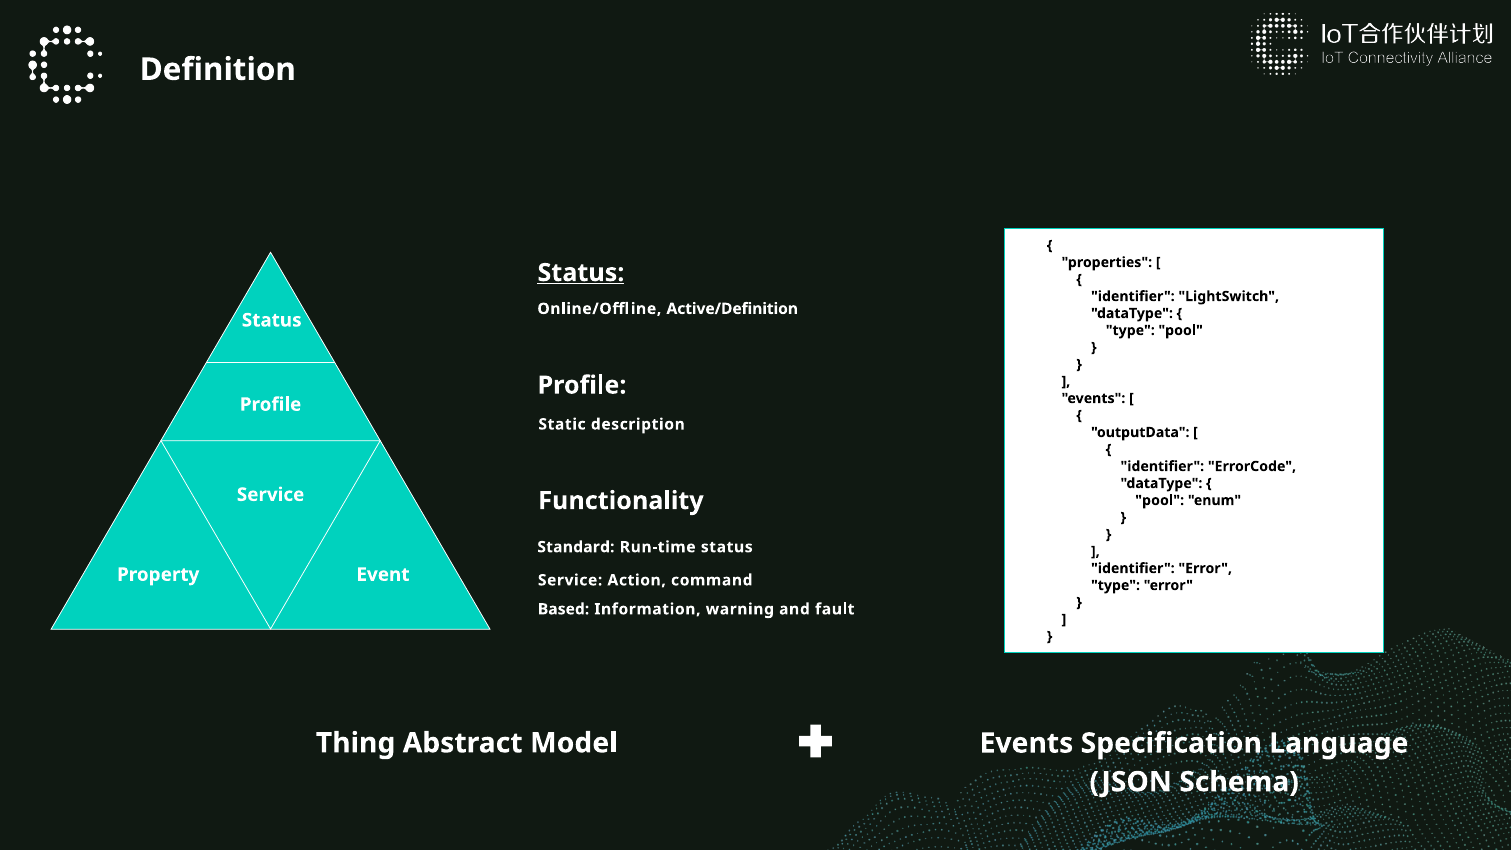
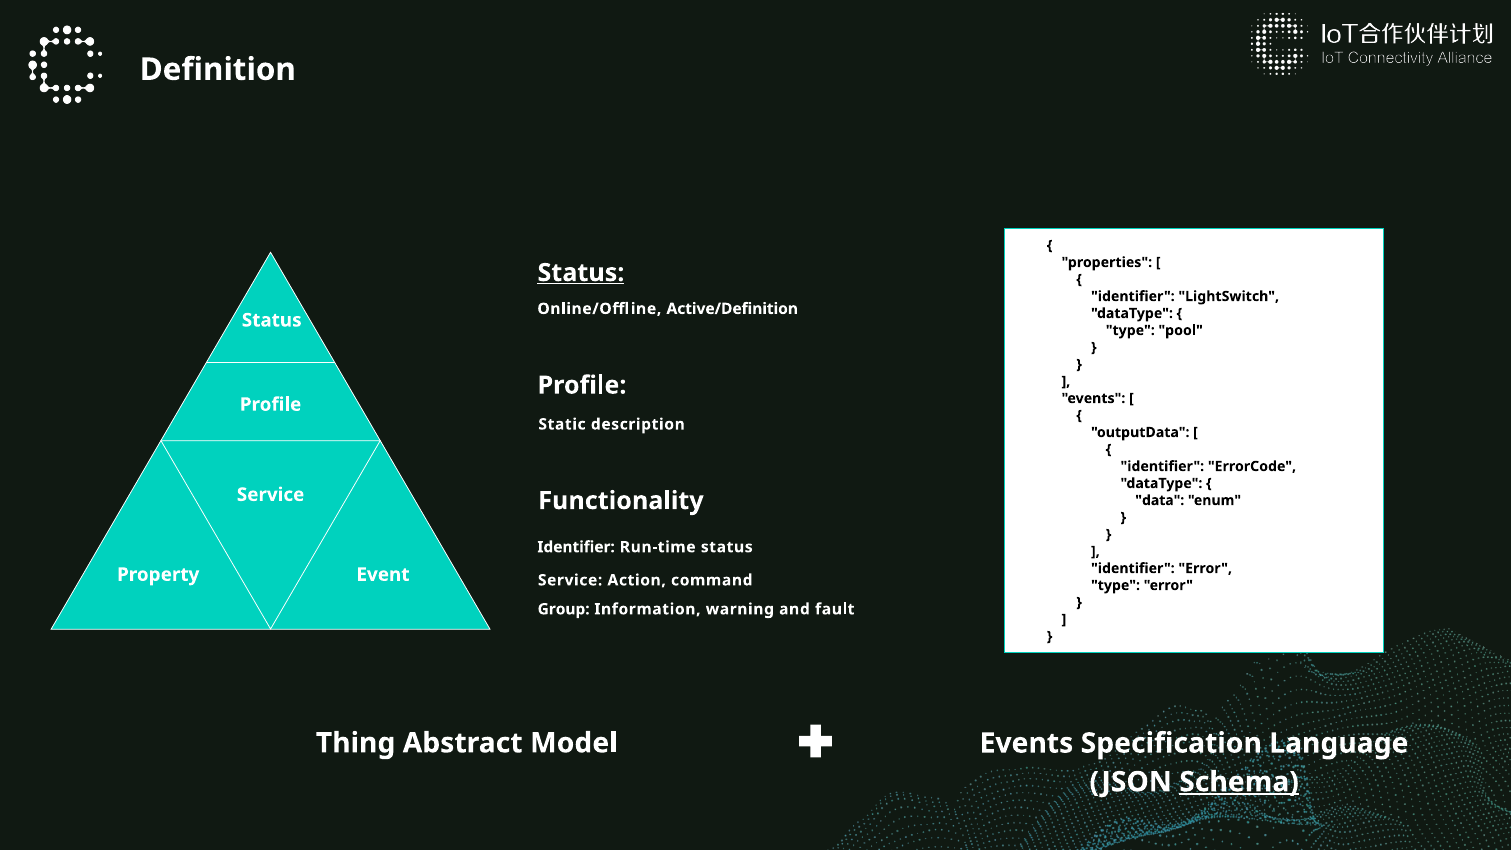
pool at (1160, 500): pool -> data
Standard at (576, 547): Standard -> Identifier
Based: Based -> Group
Schema underline: none -> present
